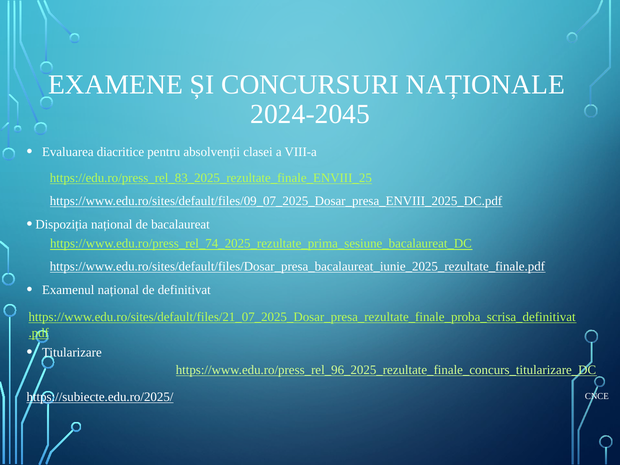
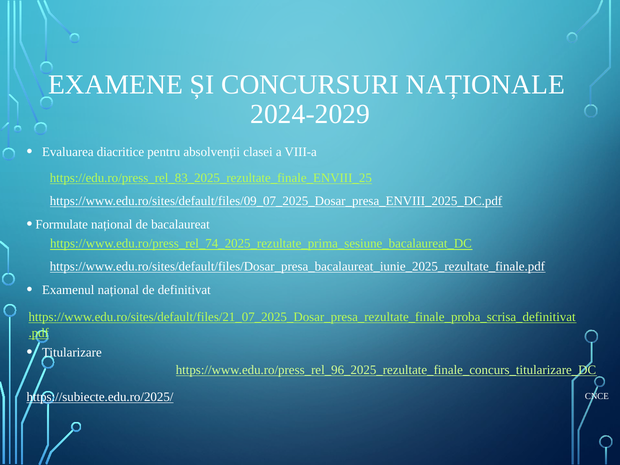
2024-2045: 2024-2045 -> 2024-2029
Dispoziția: Dispoziția -> Formulate
